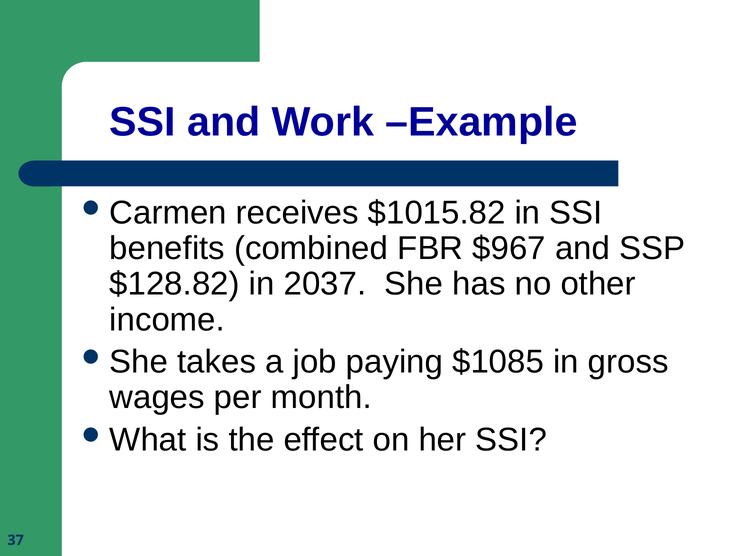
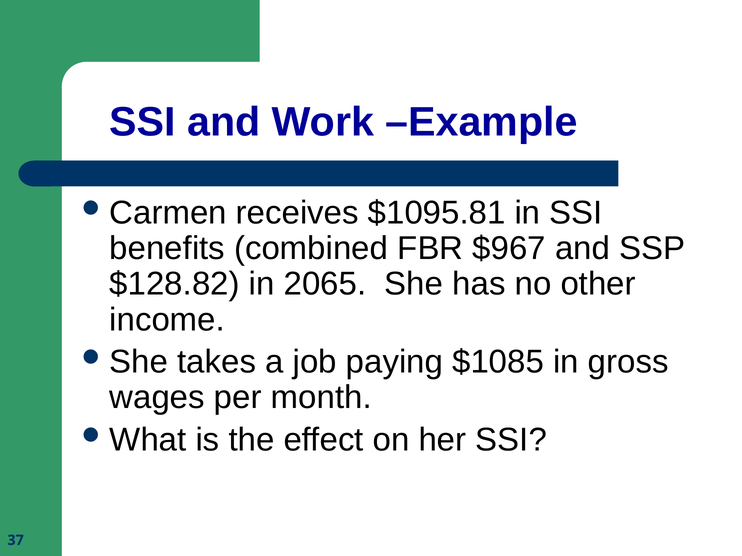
$1015.82: $1015.82 -> $1095.81
2037: 2037 -> 2065
